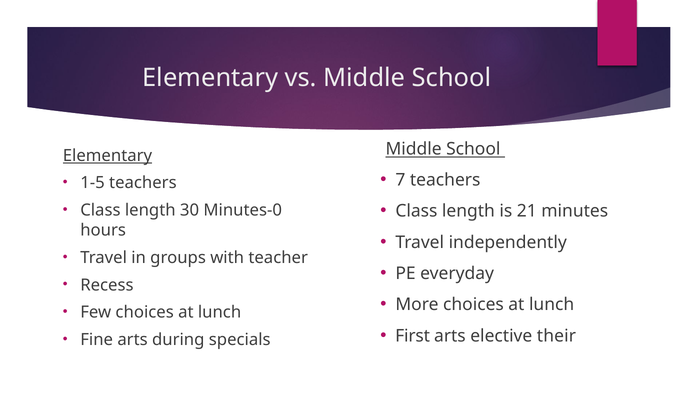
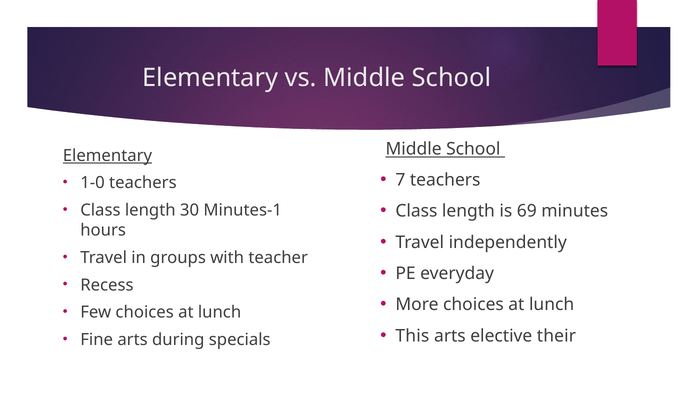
1-5: 1-5 -> 1-0
21: 21 -> 69
Minutes-0: Minutes-0 -> Minutes-1
First: First -> This
